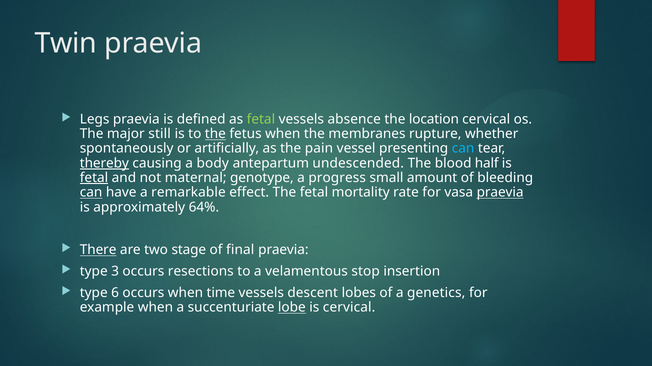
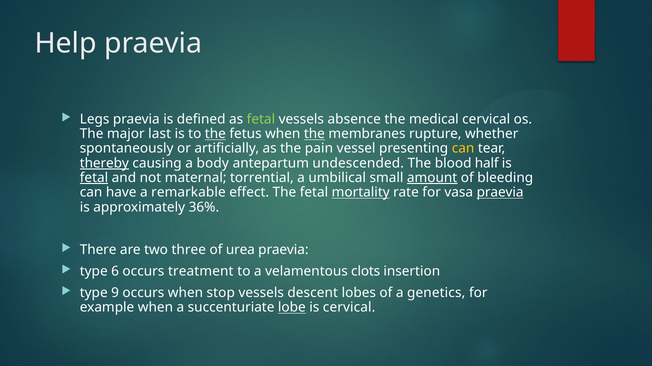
Twin: Twin -> Help
location: location -> medical
still: still -> last
the at (314, 134) underline: none -> present
can at (463, 149) colour: light blue -> yellow
genotype: genotype -> torrential
progress: progress -> umbilical
amount underline: none -> present
can at (91, 193) underline: present -> none
mortality underline: none -> present
64%: 64% -> 36%
There underline: present -> none
stage: stage -> three
final: final -> urea
3: 3 -> 6
resections: resections -> treatment
stop: stop -> clots
6: 6 -> 9
time: time -> stop
